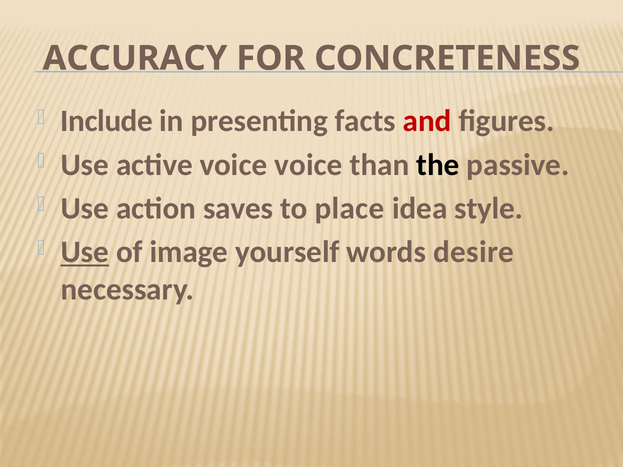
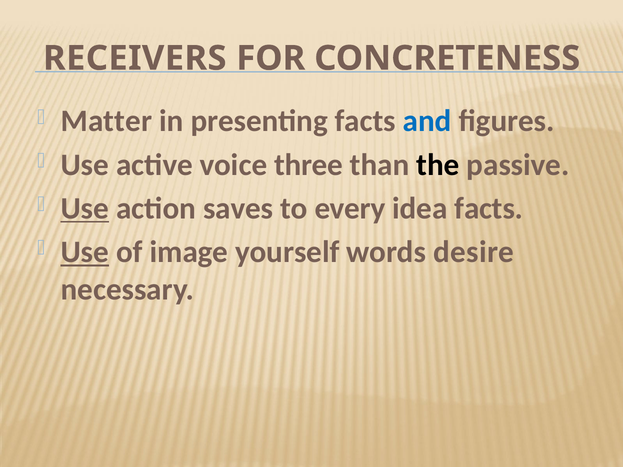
ACCURACY: ACCURACY -> RECEIVERS
Include: Include -> Matter
and colour: red -> blue
voice voice: voice -> three
Use at (85, 209) underline: none -> present
place: place -> every
idea style: style -> facts
